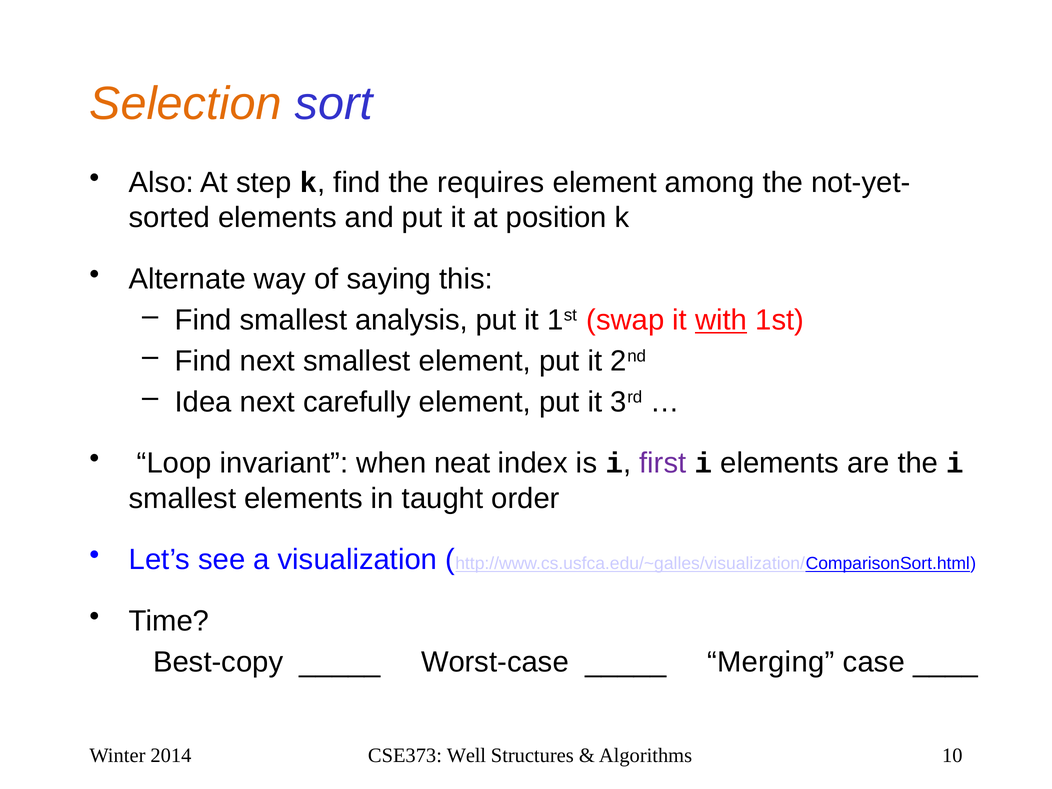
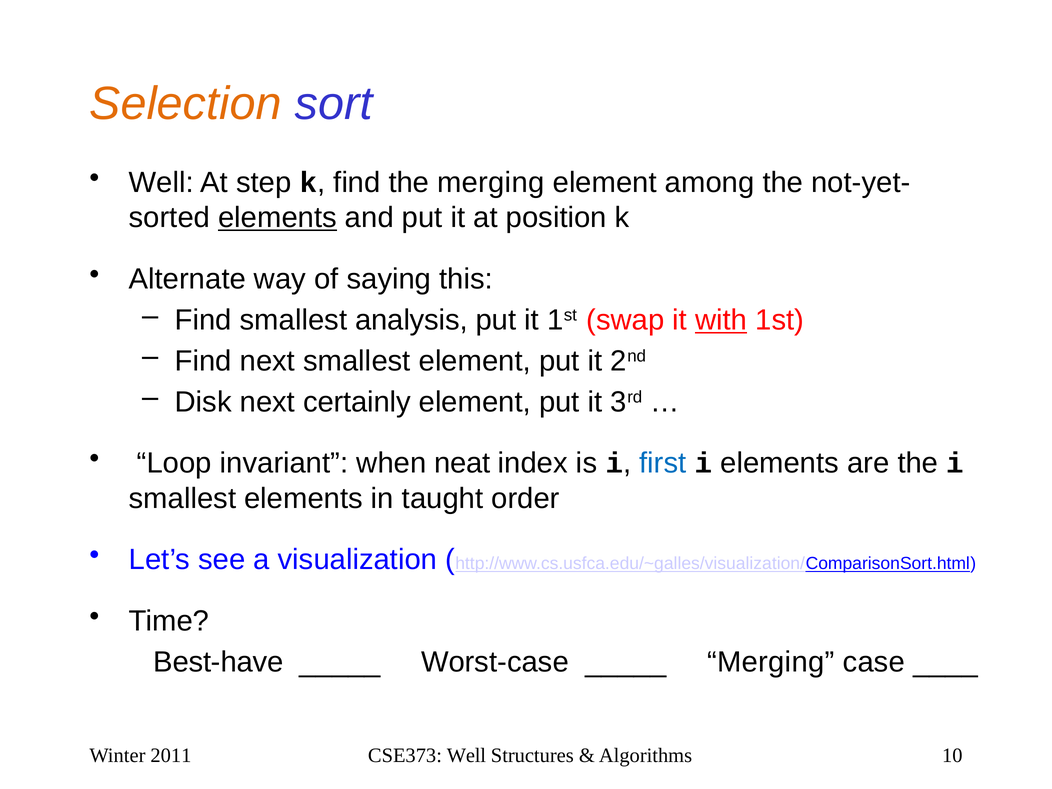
Also at (161, 183): Also -> Well
the requires: requires -> merging
elements at (278, 218) underline: none -> present
Idea: Idea -> Disk
carefully: carefully -> certainly
first colour: purple -> blue
Best-copy: Best-copy -> Best-have
2014: 2014 -> 2011
